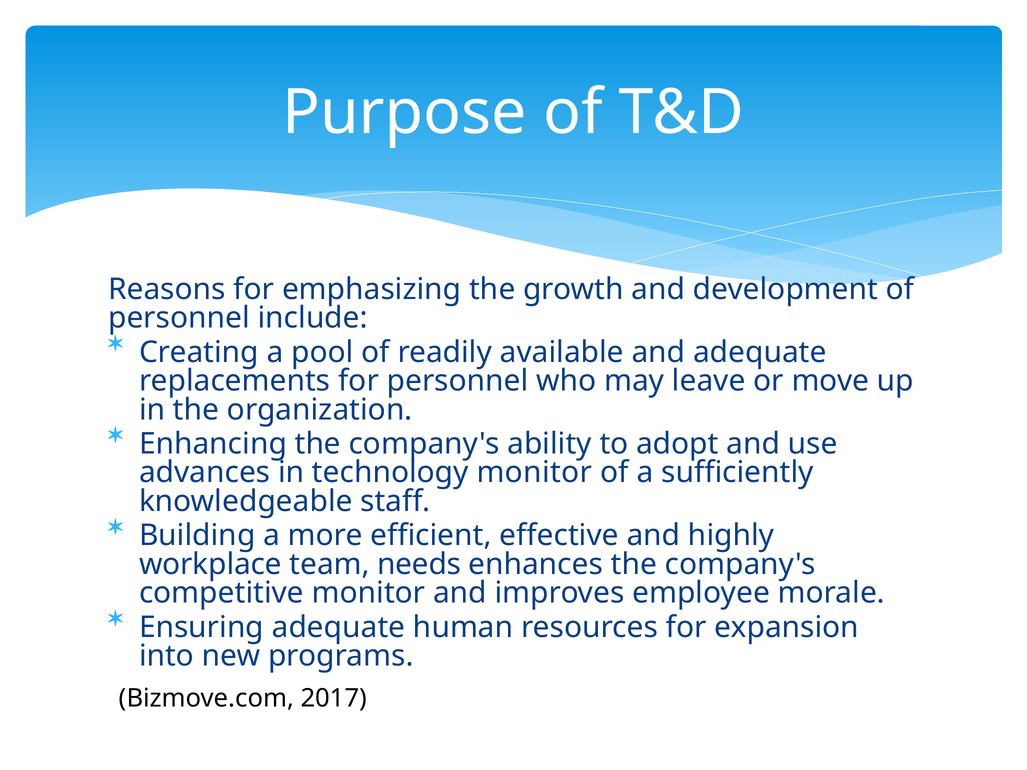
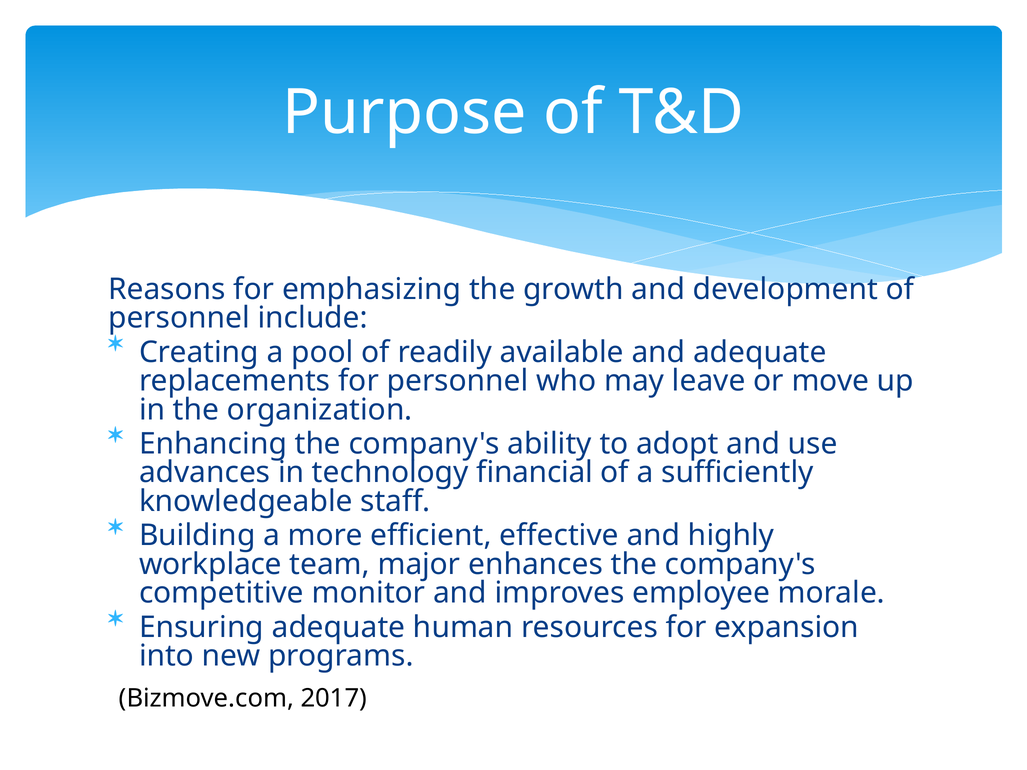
technology monitor: monitor -> financial
needs: needs -> major
